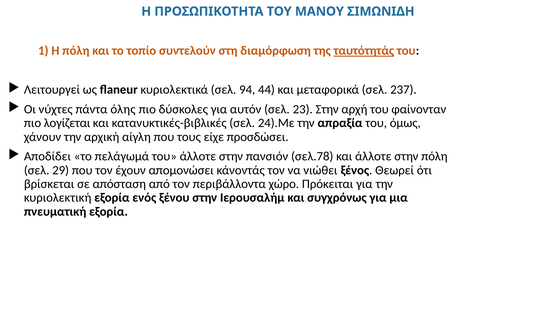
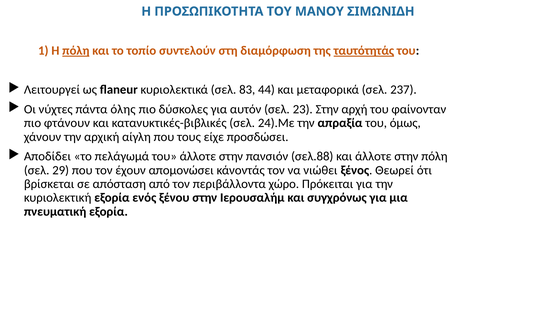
πόλη at (76, 51) underline: none -> present
94: 94 -> 83
λογίζεται: λογίζεται -> φτάνουν
σελ.78: σελ.78 -> σελ.88
